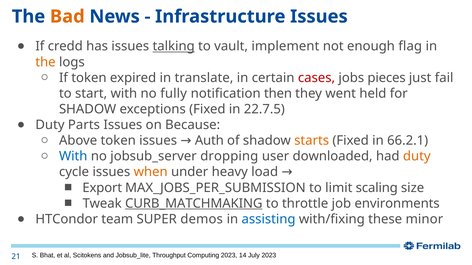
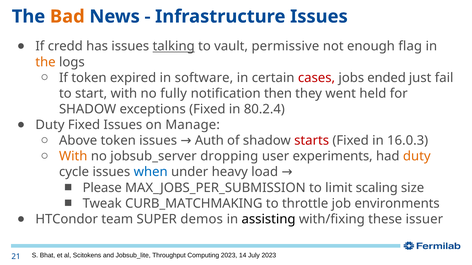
implement: implement -> permissive
translate: translate -> software
pieces: pieces -> ended
22.7.5: 22.7.5 -> 80.2.4
Duty Parts: Parts -> Fixed
Because: Because -> Manage
starts colour: orange -> red
66.2.1: 66.2.1 -> 16.0.3
With at (73, 157) colour: blue -> orange
downloaded: downloaded -> experiments
when colour: orange -> blue
Export: Export -> Please
CURB_MATCHMAKING underline: present -> none
assisting colour: blue -> black
minor: minor -> issuer
